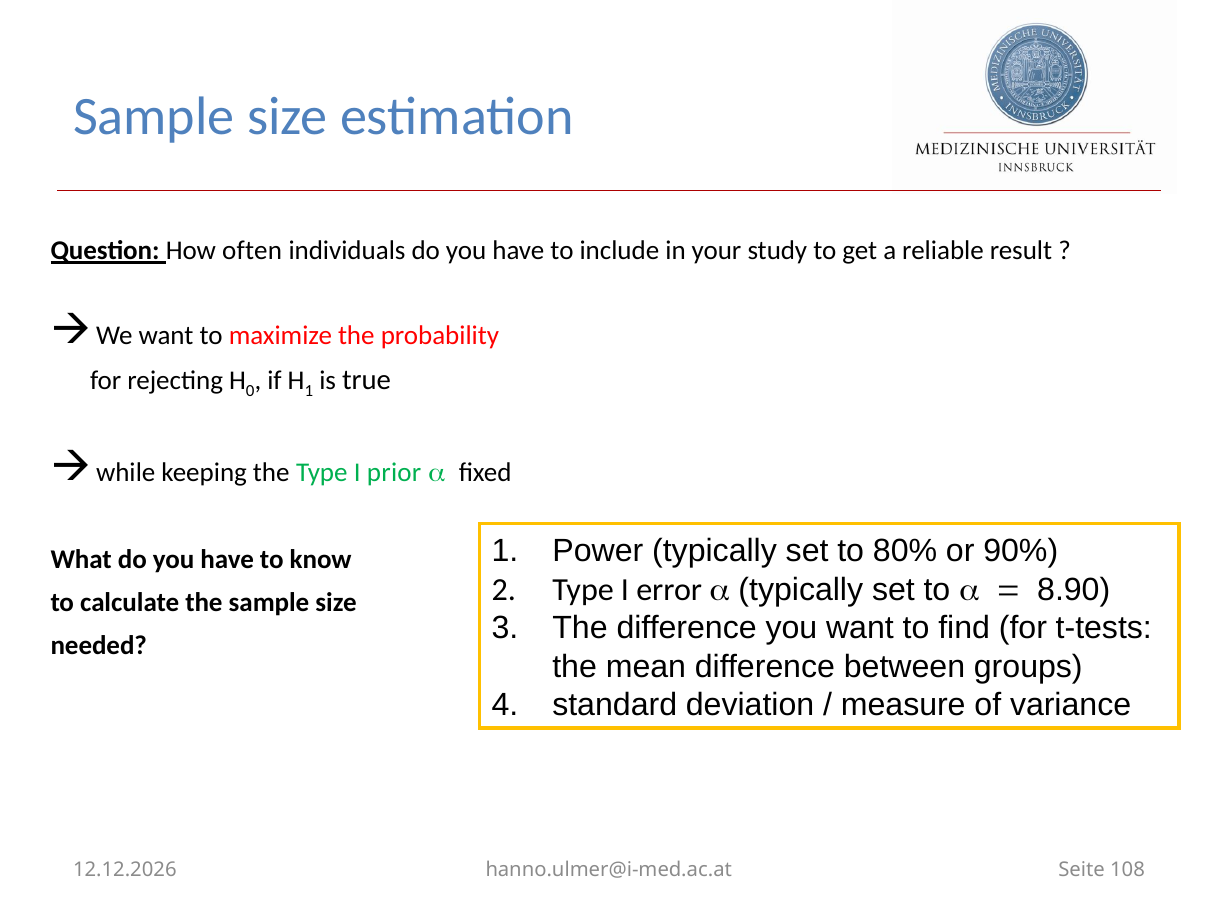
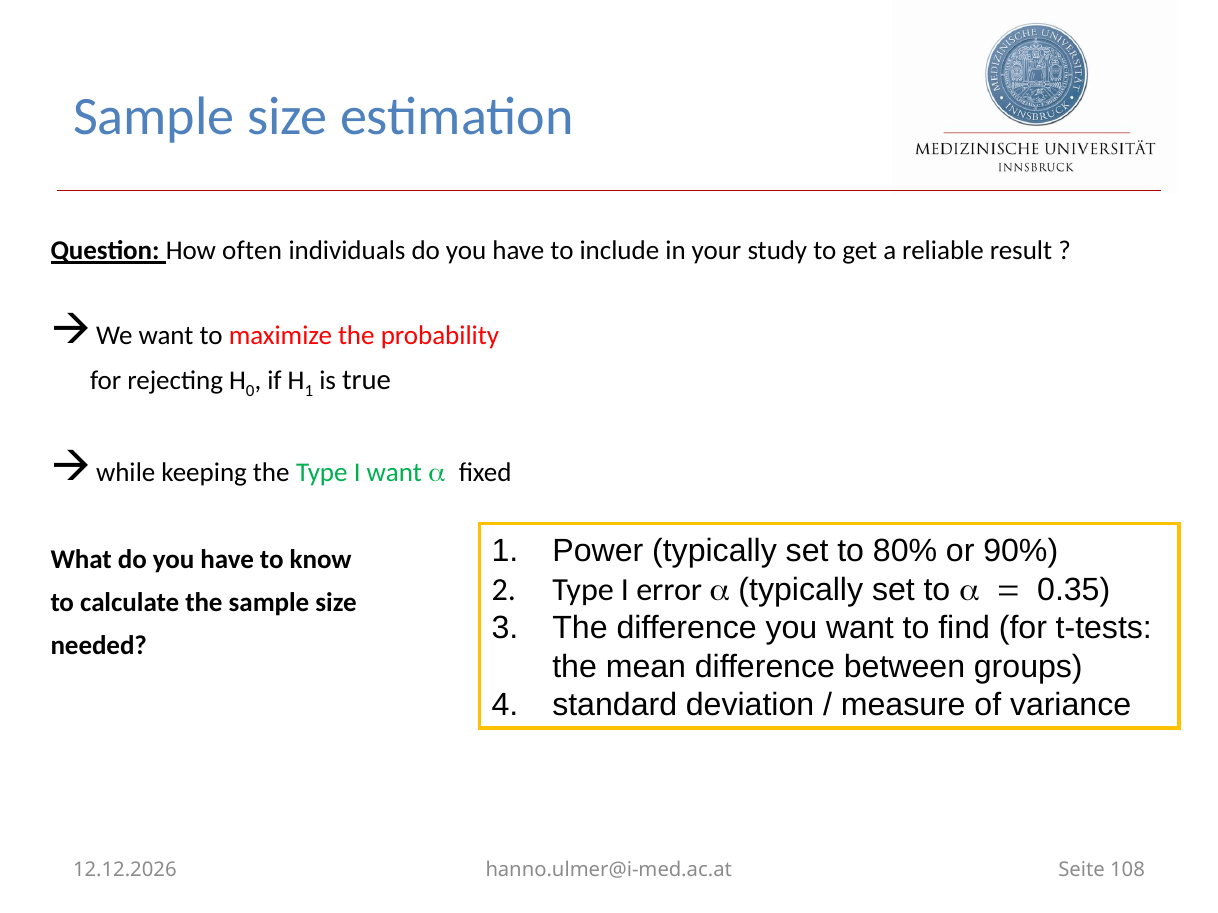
I prior: prior -> want
8.90: 8.90 -> 0.35
